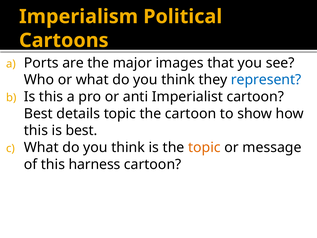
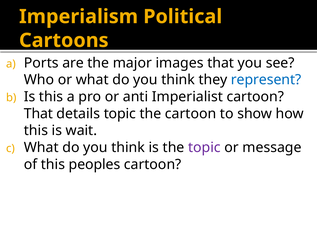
Best at (38, 114): Best -> That
is best: best -> wait
topic at (204, 147) colour: orange -> purple
harness: harness -> peoples
